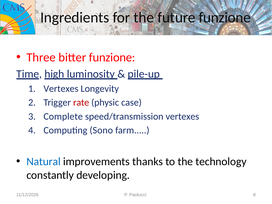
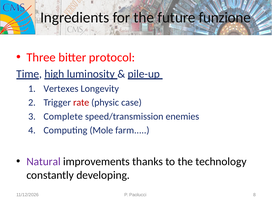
bitter funzione: funzione -> protocol
speed/transmission vertexes: vertexes -> enemies
Sono: Sono -> Mole
Natural colour: blue -> purple
